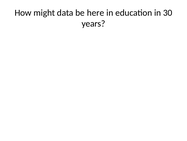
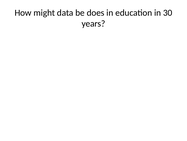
here: here -> does
